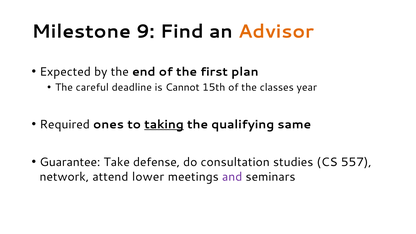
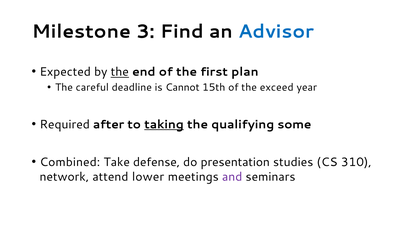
9: 9 -> 3
Advisor colour: orange -> blue
the at (120, 72) underline: none -> present
classes: classes -> exceed
ones: ones -> after
same: same -> some
Guarantee: Guarantee -> Combined
consultation: consultation -> presentation
557: 557 -> 310
